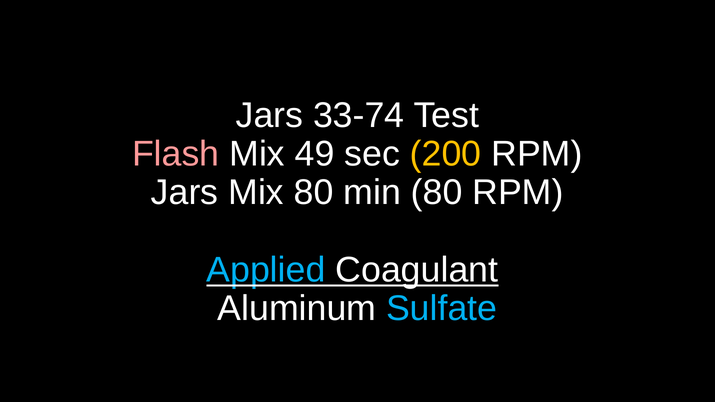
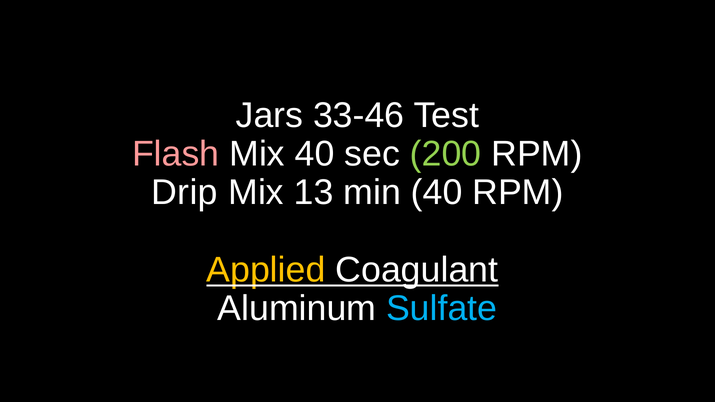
33-74: 33-74 -> 33-46
Mix 49: 49 -> 40
200 colour: yellow -> light green
Jars at (185, 193): Jars -> Drip
Mix 80: 80 -> 13
min 80: 80 -> 40
Applied colour: light blue -> yellow
